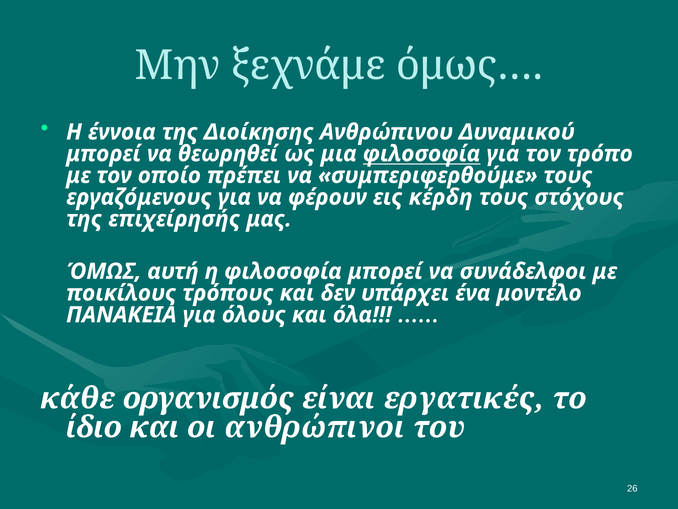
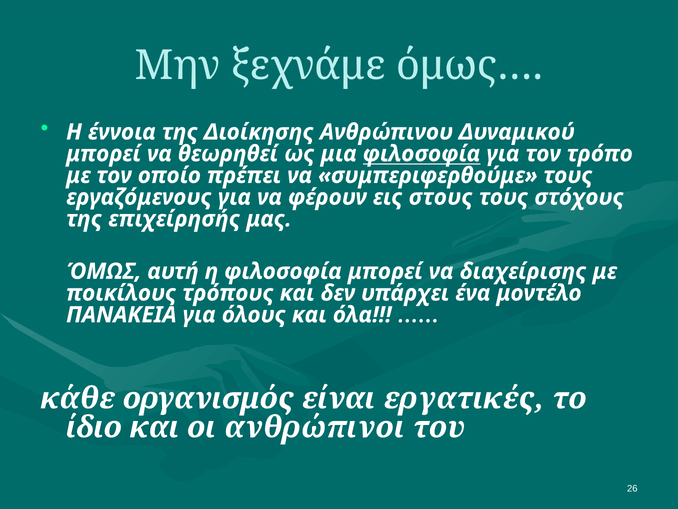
κέρδη: κέρδη -> στους
συνάδελφοι: συνάδελφοι -> διαχείρισης
